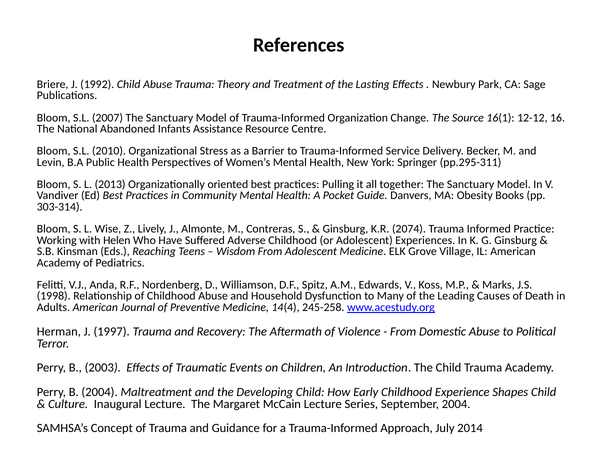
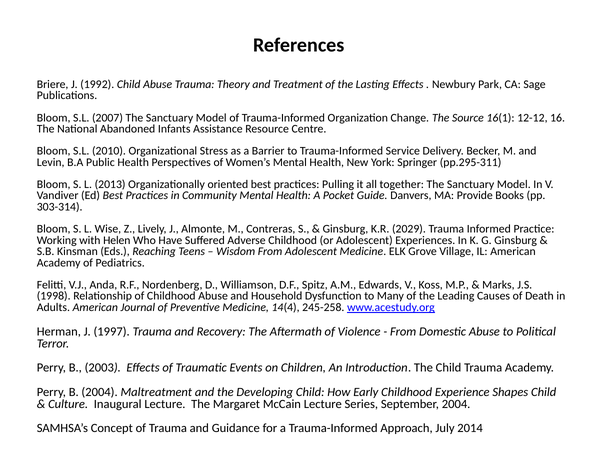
Obesity: Obesity -> Provide
2074: 2074 -> 2029
